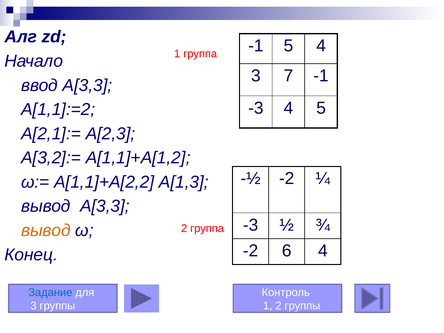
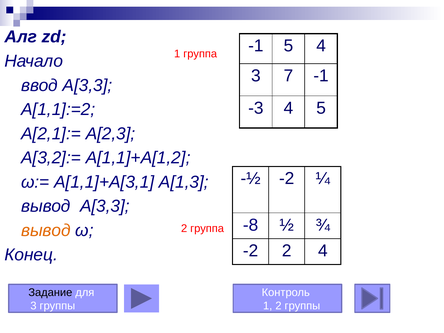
А[1,1]+А[2,2: А[1,1]+А[2,2 -> А[1,1]+А[3,1
-3 at (251, 225): -3 -> -8
-2 6: 6 -> 2
Задание colour: blue -> black
